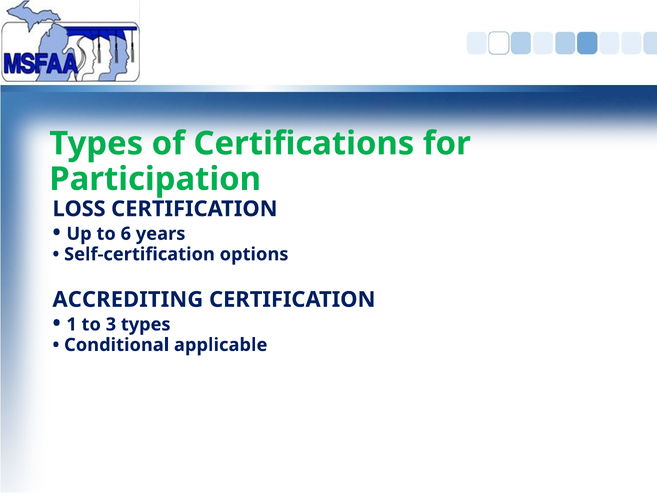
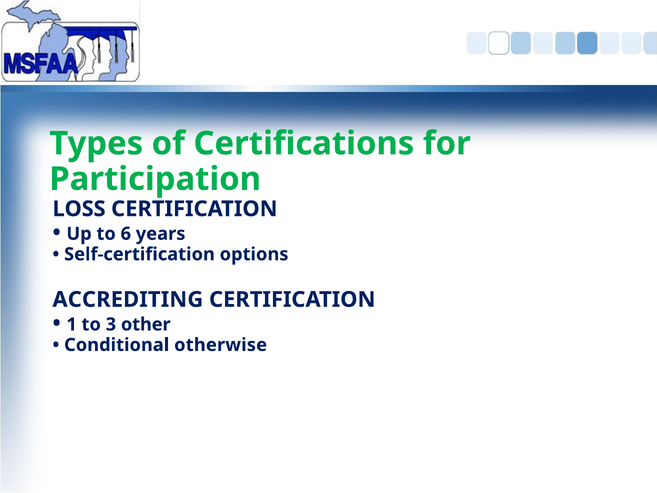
3 types: types -> other
applicable: applicable -> otherwise
